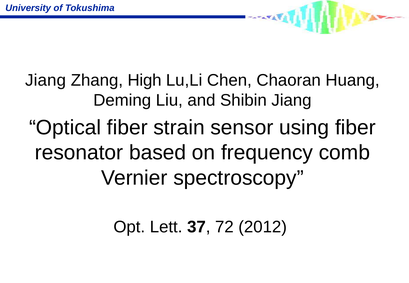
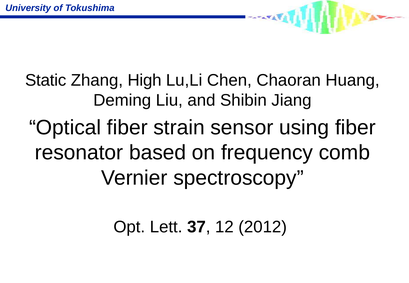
Jiang at (46, 80): Jiang -> Static
72: 72 -> 12
